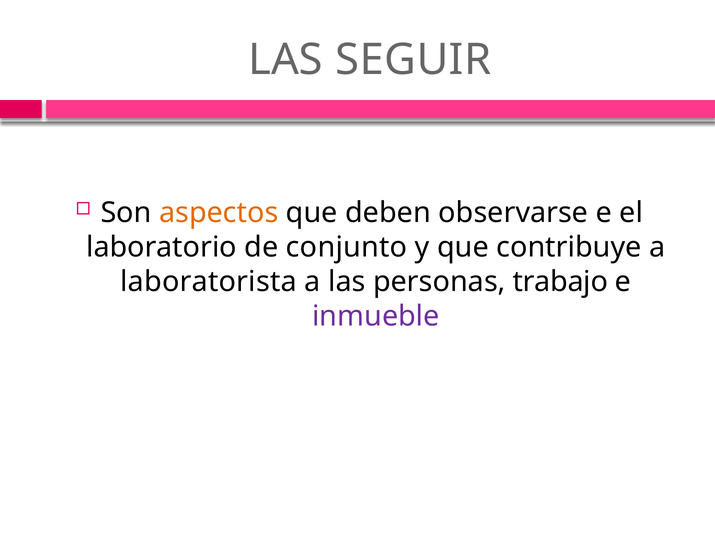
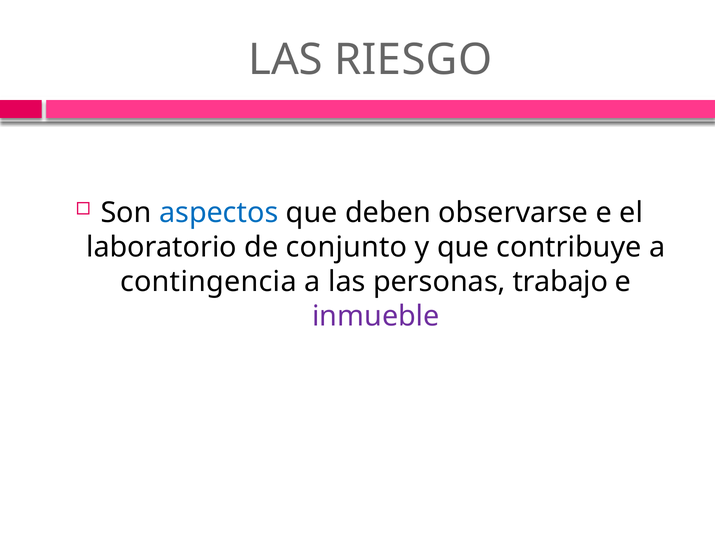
SEGUIR: SEGUIR -> RIESGO
aspectos colour: orange -> blue
laboratorista: laboratorista -> contingencia
